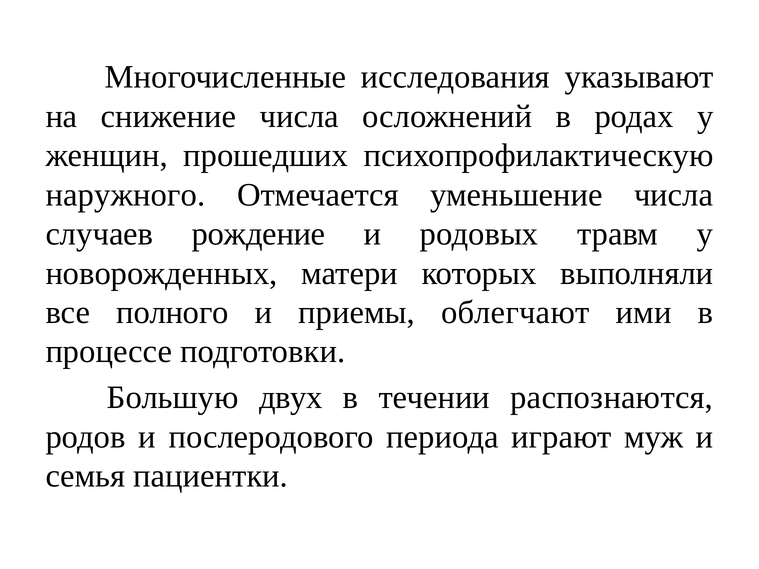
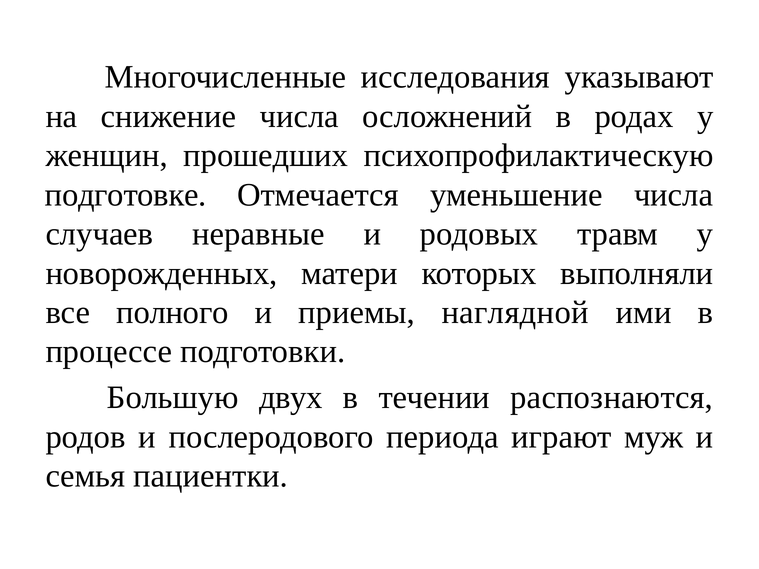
наружного: наружного -> подготовке
рождение: рождение -> неравные
облегчают: облегчают -> наглядной
